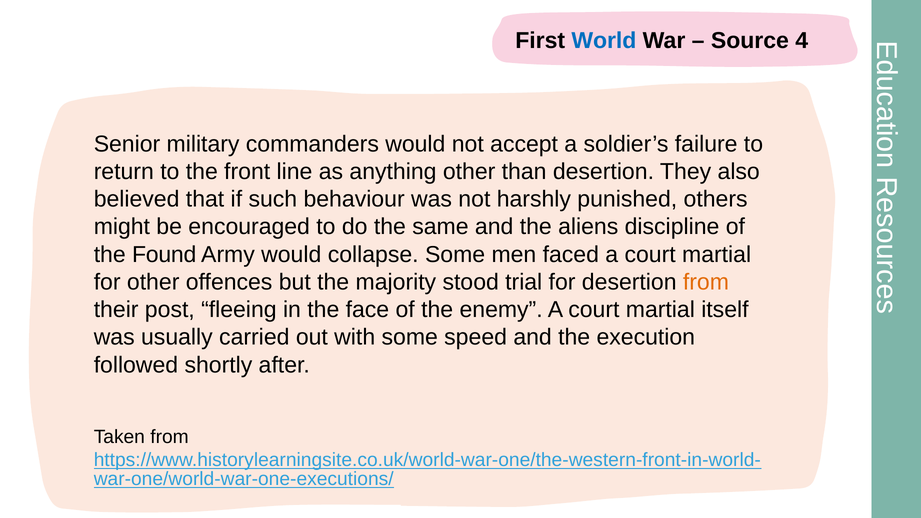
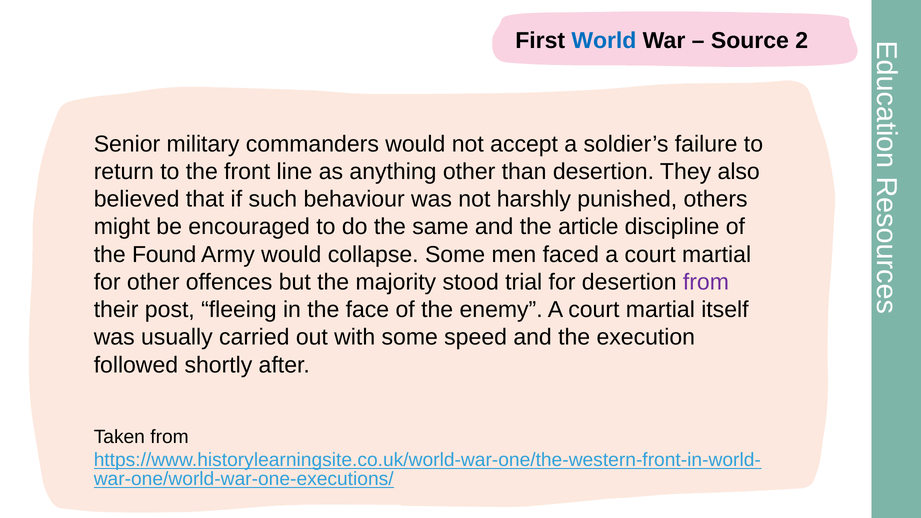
4: 4 -> 2
aliens: aliens -> article
from at (706, 282) colour: orange -> purple
